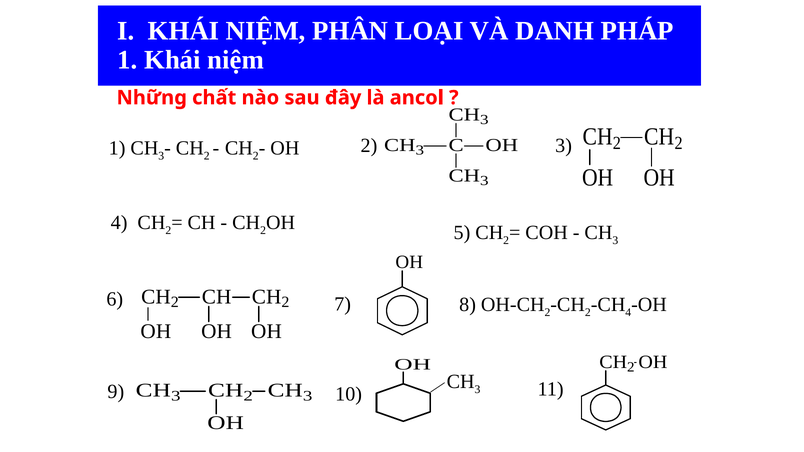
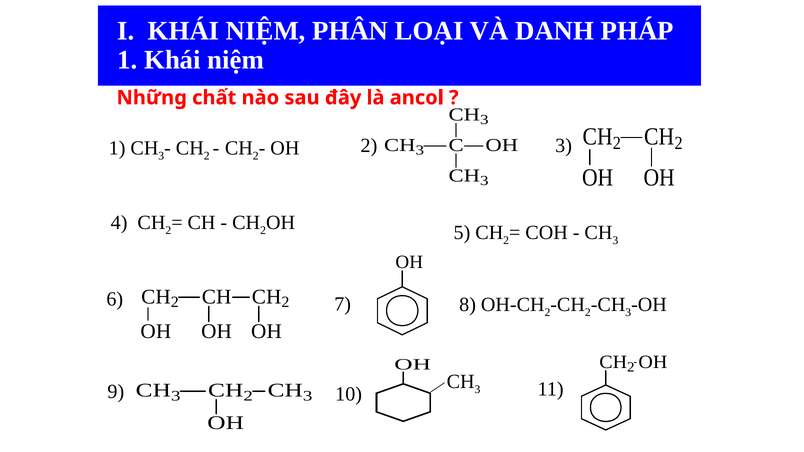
4 at (628, 313): 4 -> 3
